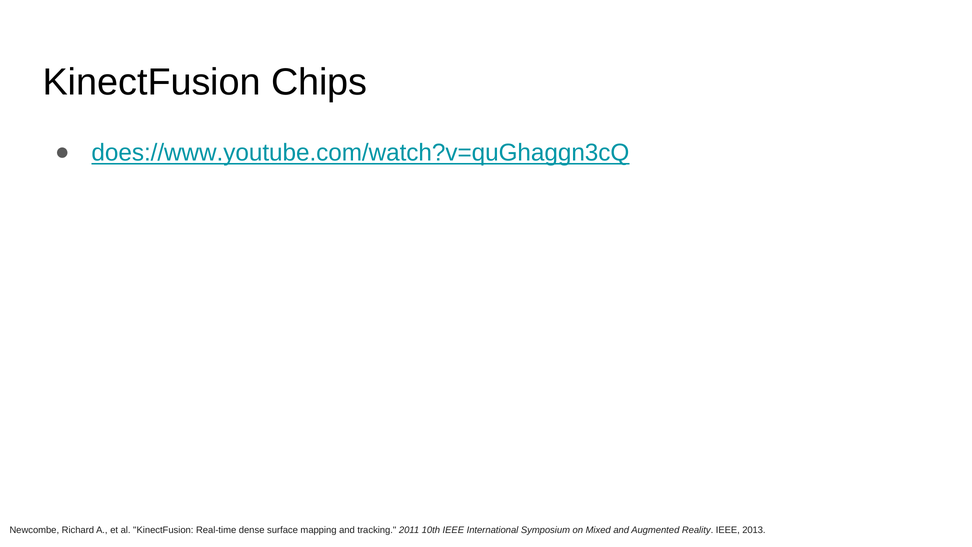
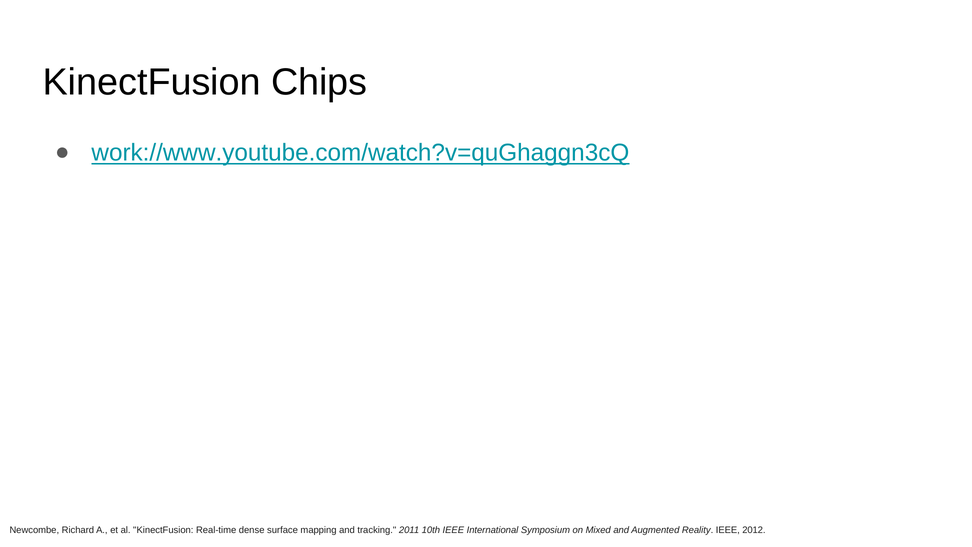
does://www.youtube.com/watch?v=quGhaggn3cQ: does://www.youtube.com/watch?v=quGhaggn3cQ -> work://www.youtube.com/watch?v=quGhaggn3cQ
2013: 2013 -> 2012
